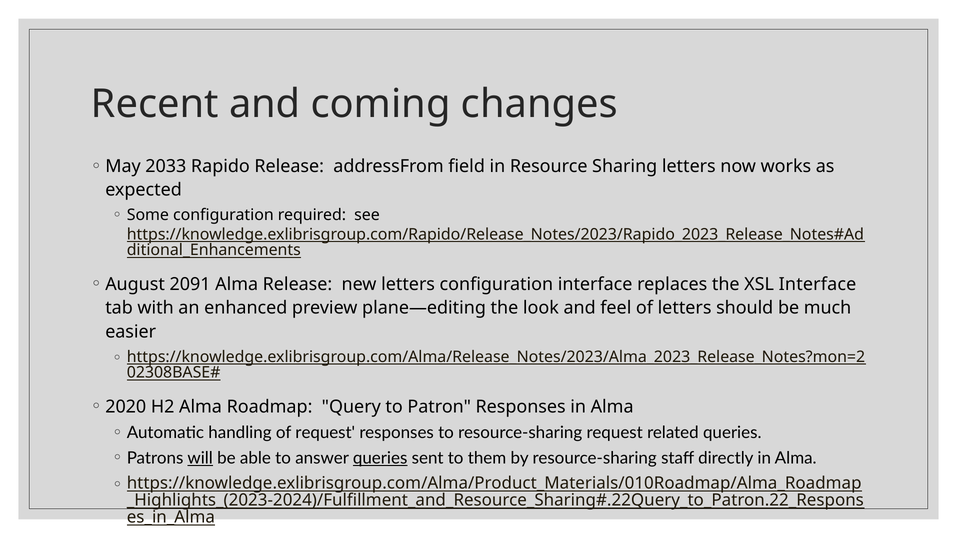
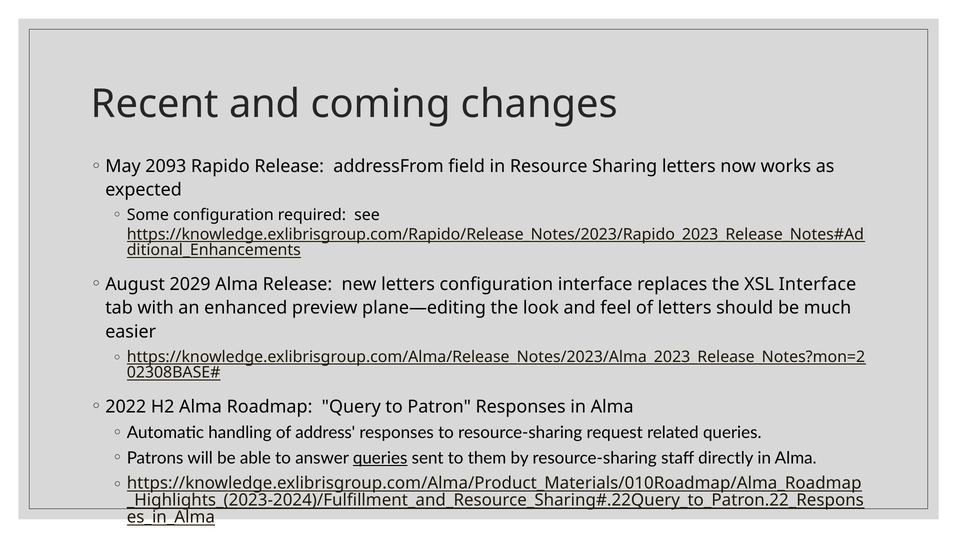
2033: 2033 -> 2093
2091: 2091 -> 2029
2020: 2020 -> 2022
of request: request -> address
will underline: present -> none
